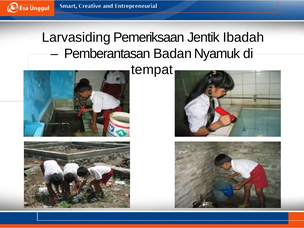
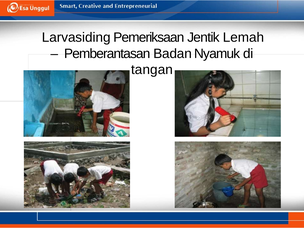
Ibadah: Ibadah -> Lemah
tempat: tempat -> tangan
